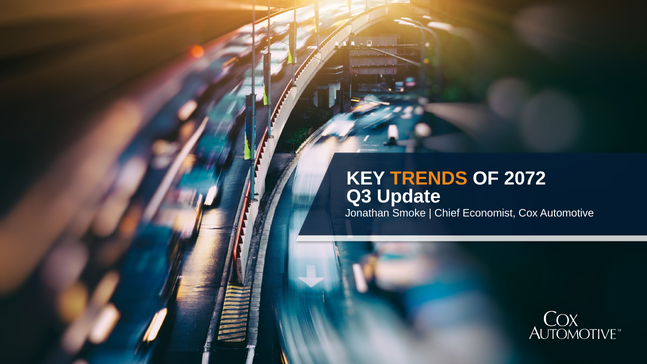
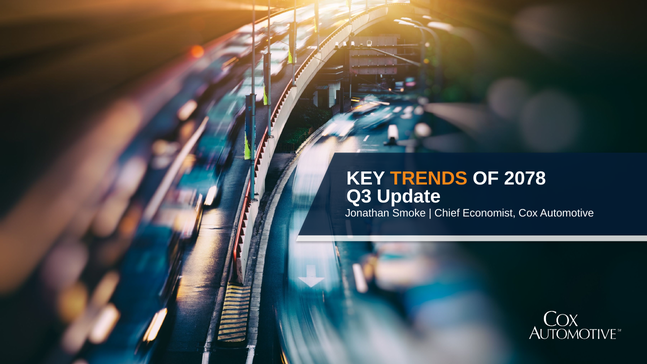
2072: 2072 -> 2078
